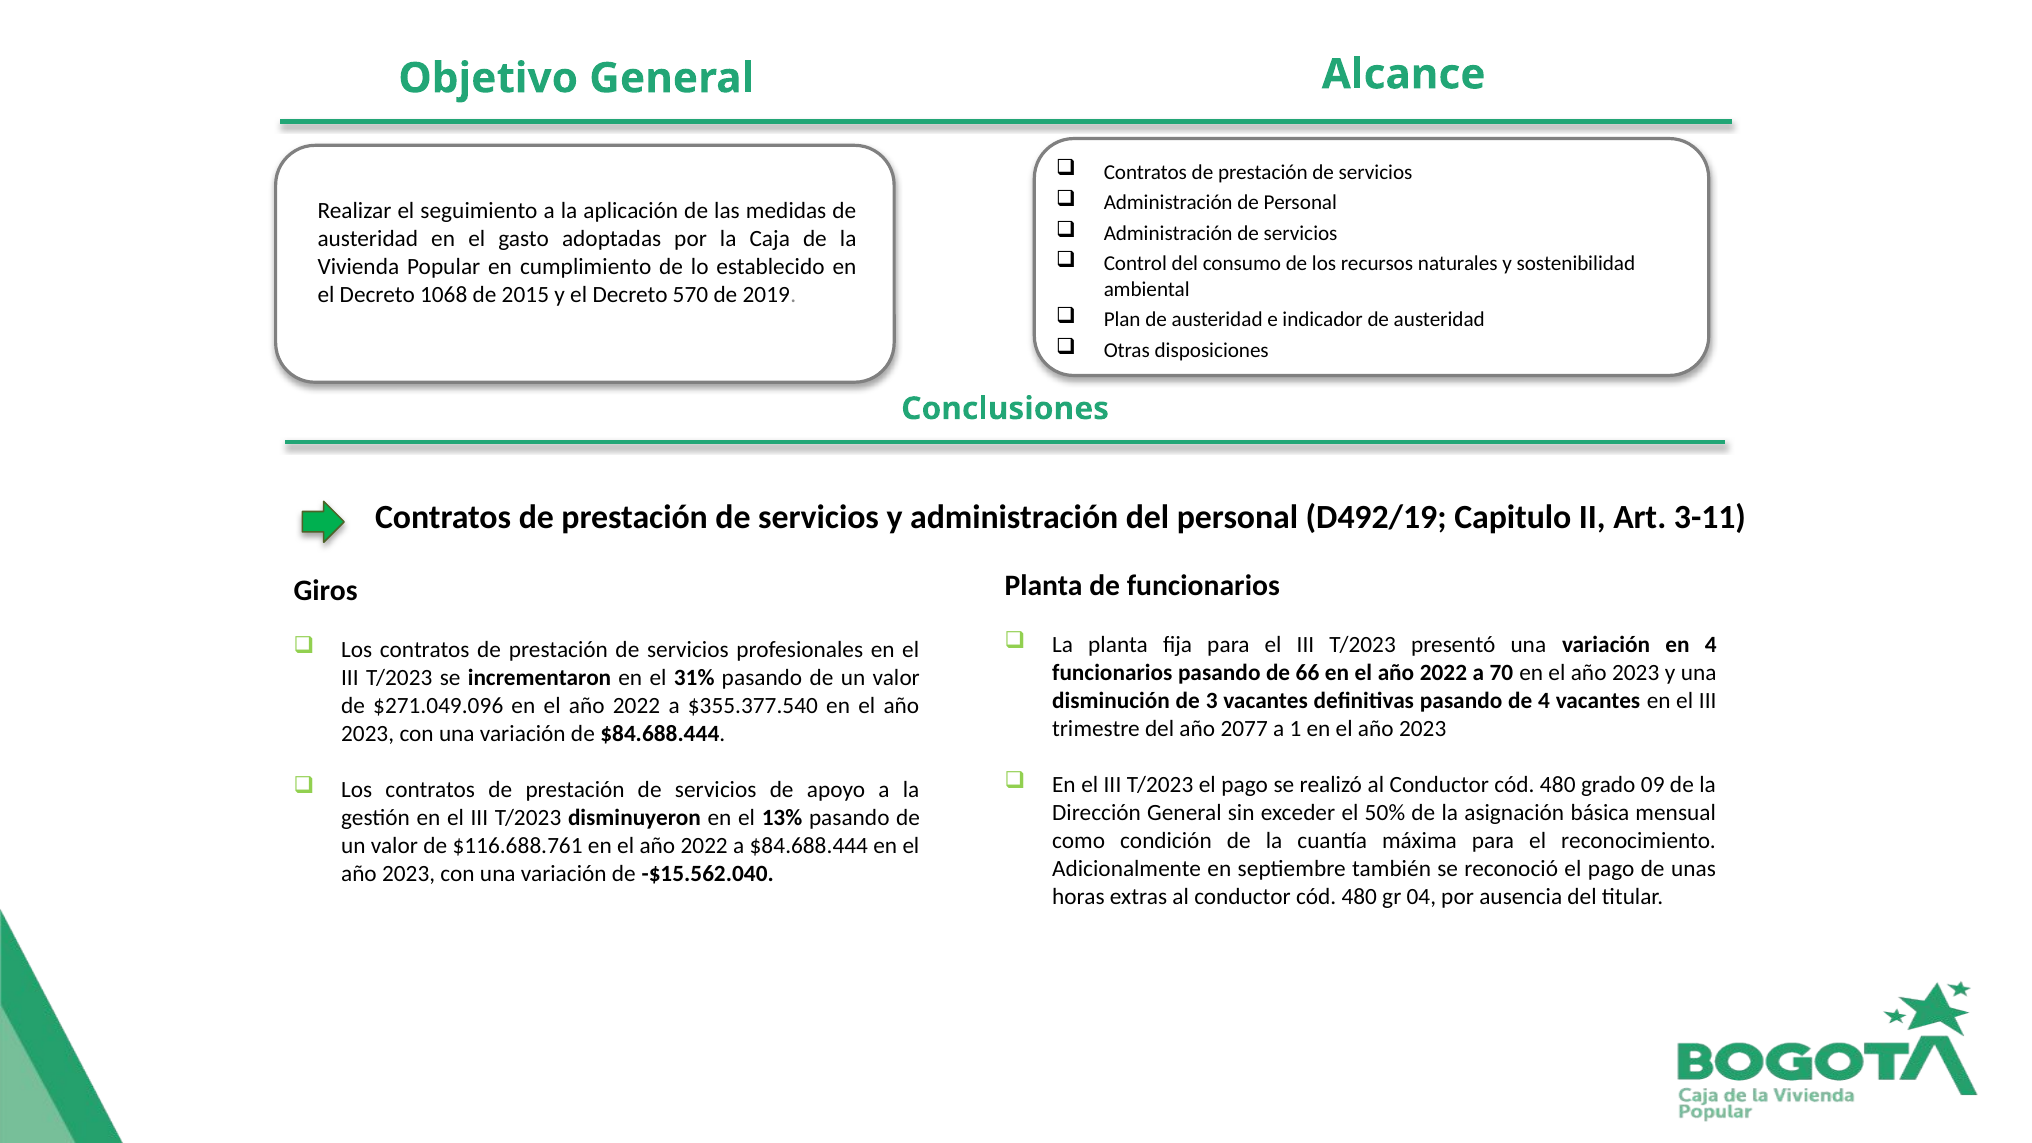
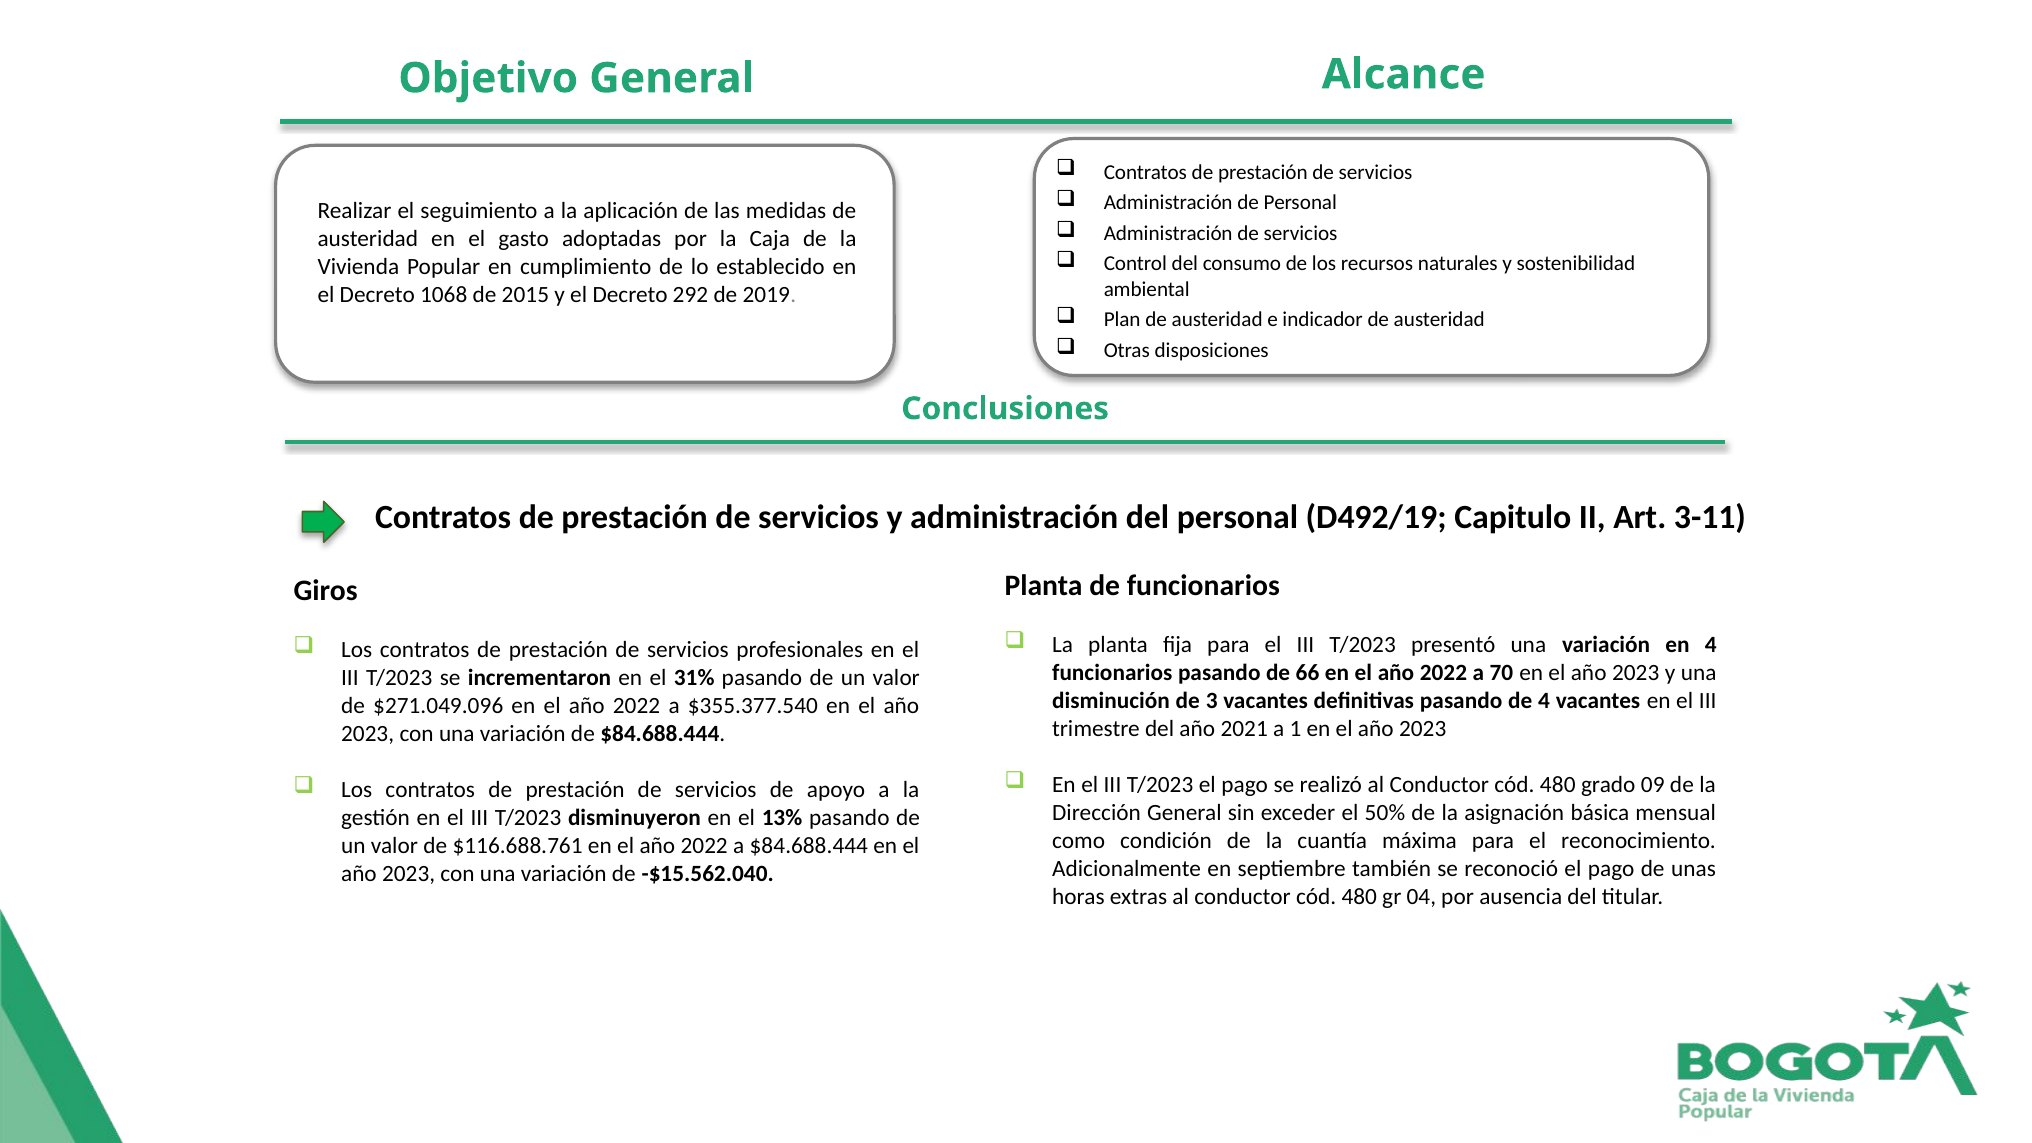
570: 570 -> 292
2077: 2077 -> 2021
